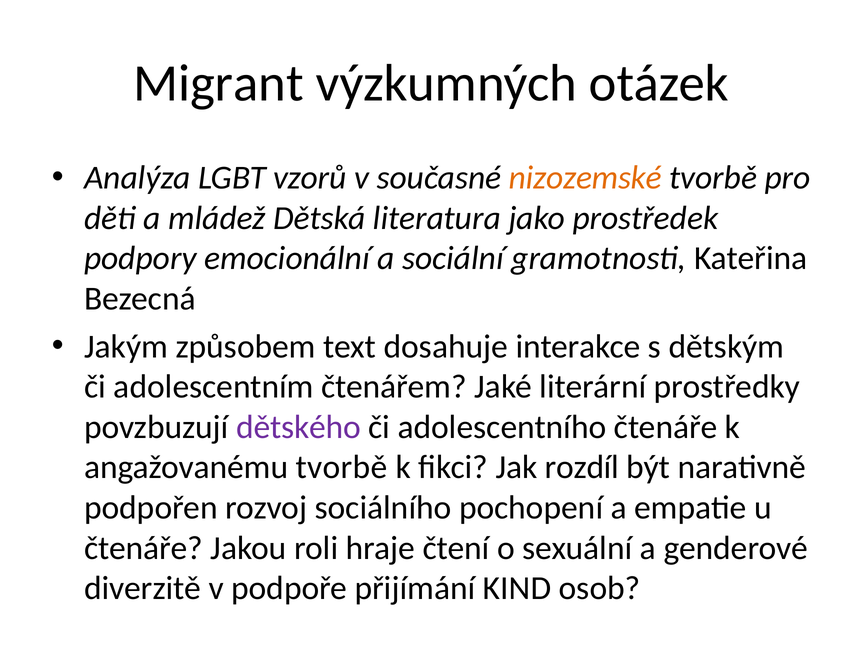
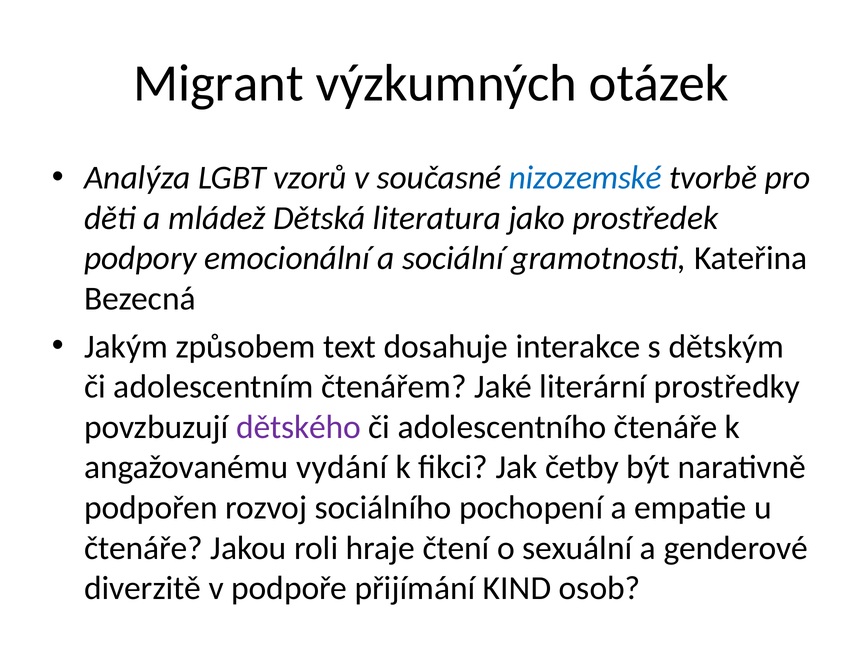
nizozemské colour: orange -> blue
angažovanému tvorbě: tvorbě -> vydání
rozdíl: rozdíl -> četby
